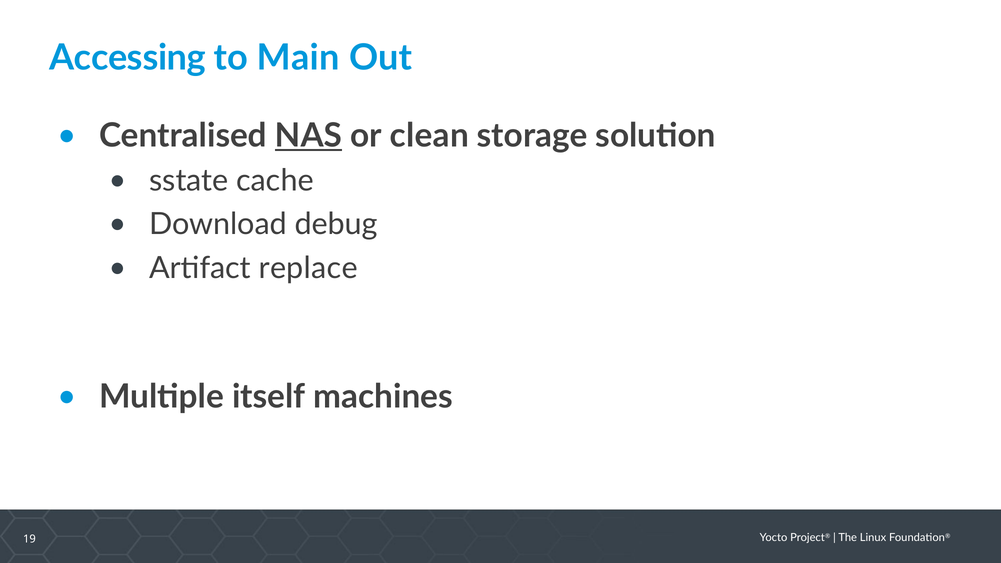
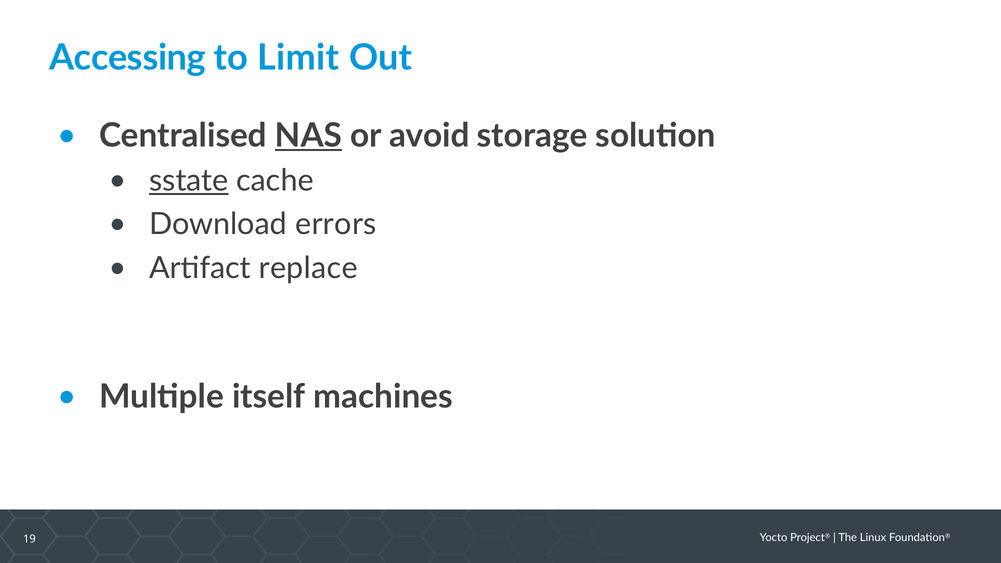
Main: Main -> Limit
clean: clean -> avoid
sstate underline: none -> present
debug: debug -> errors
